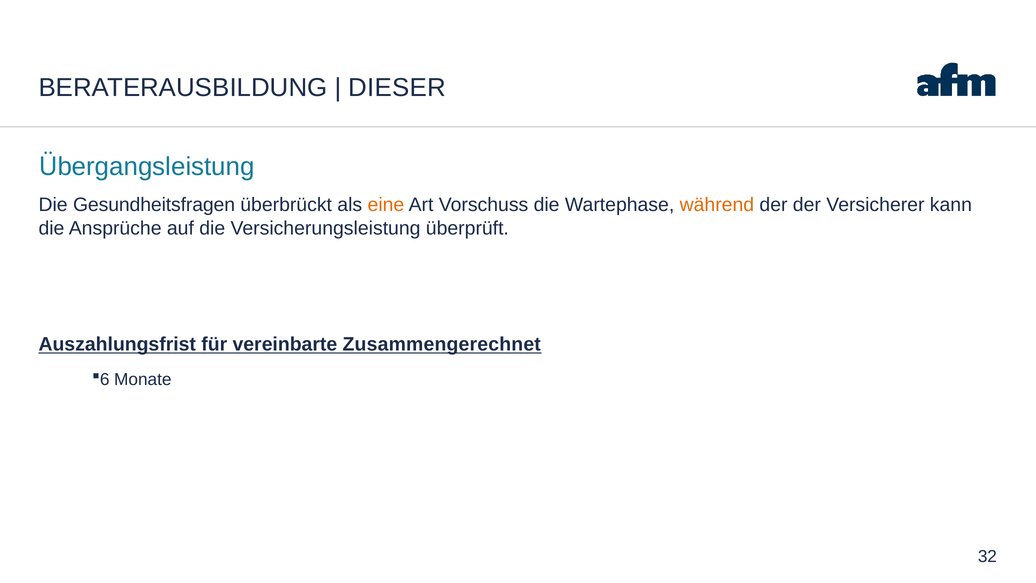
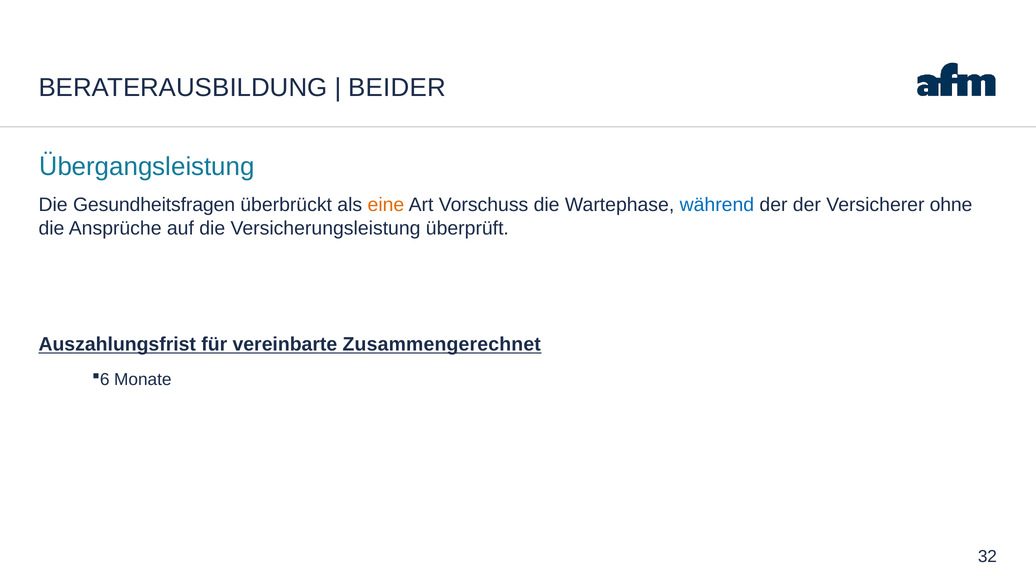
DIESER: DIESER -> BEIDER
während colour: orange -> blue
kann: kann -> ohne
